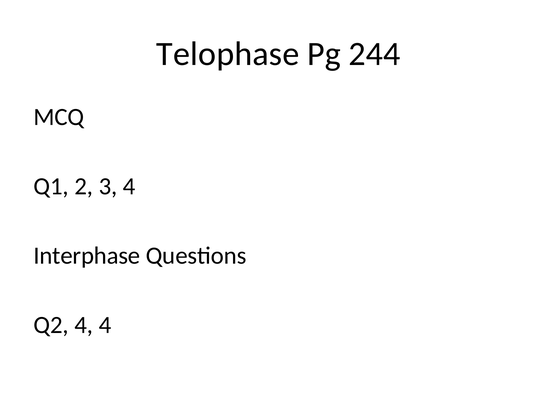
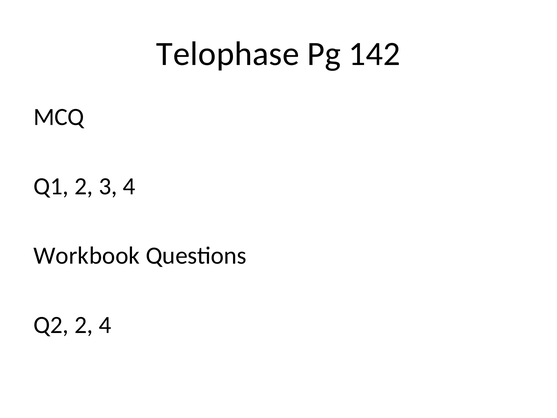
244: 244 -> 142
Interphase: Interphase -> Workbook
Q2 4: 4 -> 2
